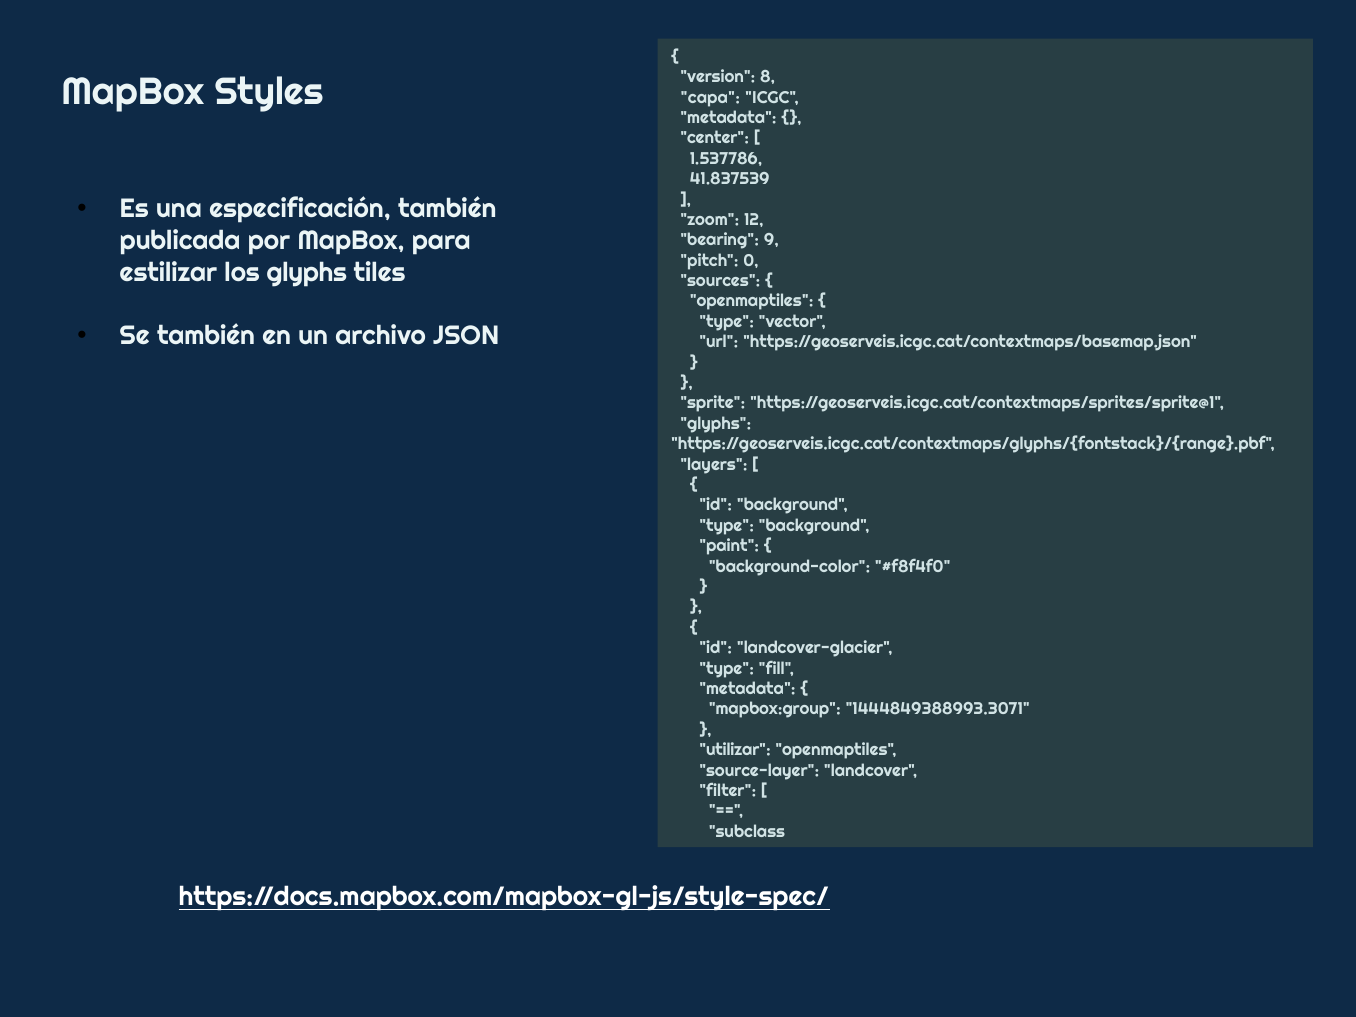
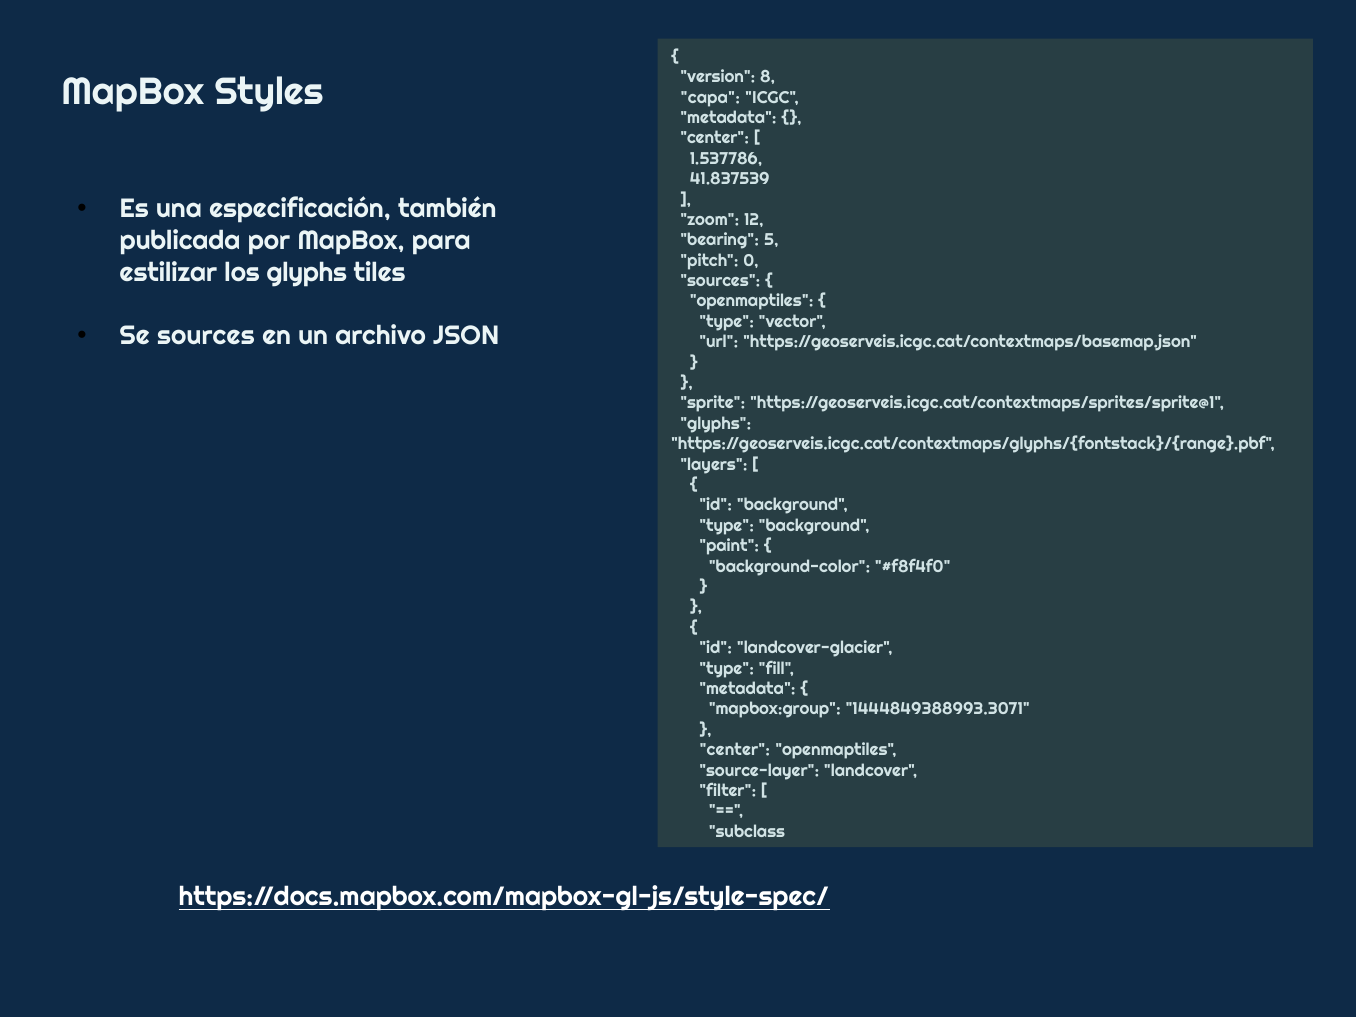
9: 9 -> 5
Se también: también -> sources
utilizar at (735, 750): utilizar -> center
